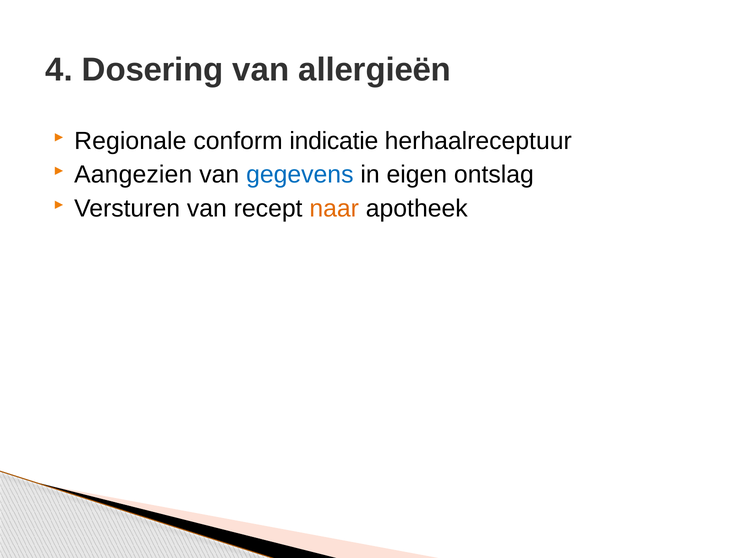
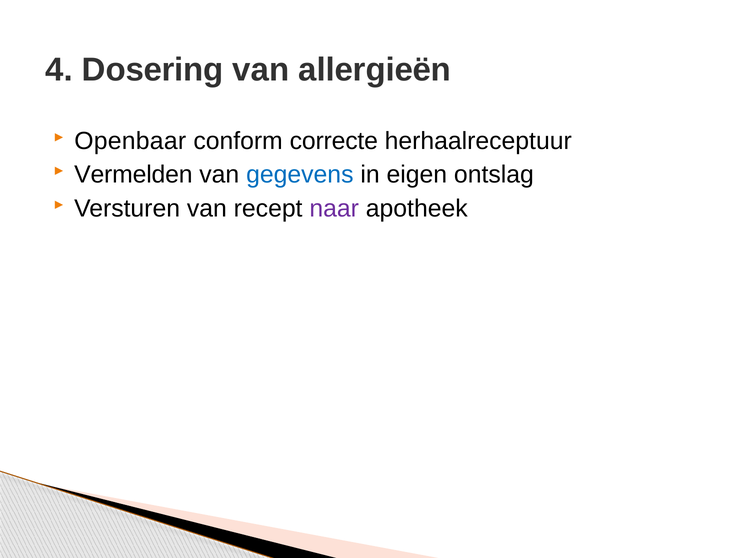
Regionale: Regionale -> Openbaar
indicatie: indicatie -> correcte
Aangezien: Aangezien -> Vermelden
naar colour: orange -> purple
